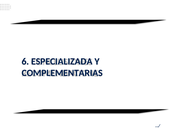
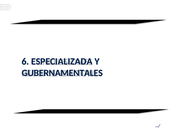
COMPLEMENTARIAS: COMPLEMENTARIAS -> GUBERNAMENTALES
